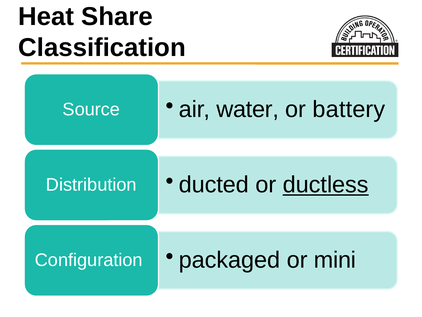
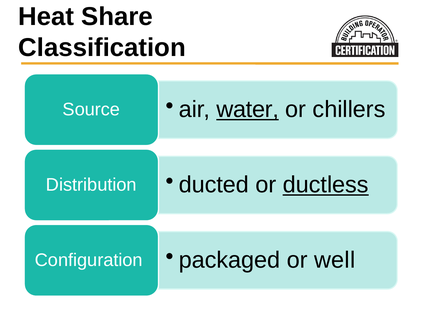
water underline: none -> present
battery: battery -> chillers
mini: mini -> well
